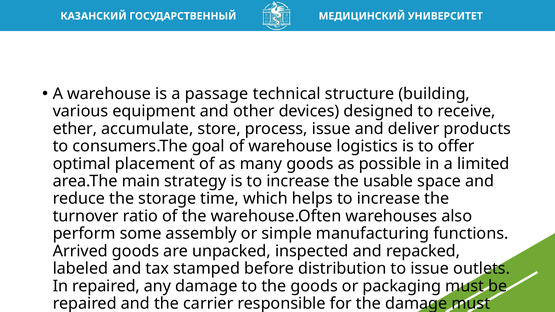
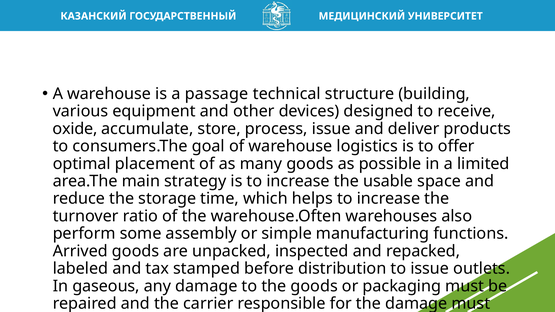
ether: ether -> oxide
In repaired: repaired -> gaseous
